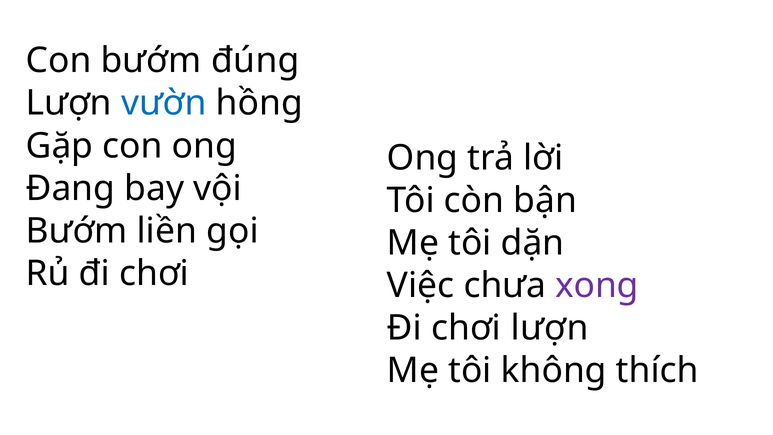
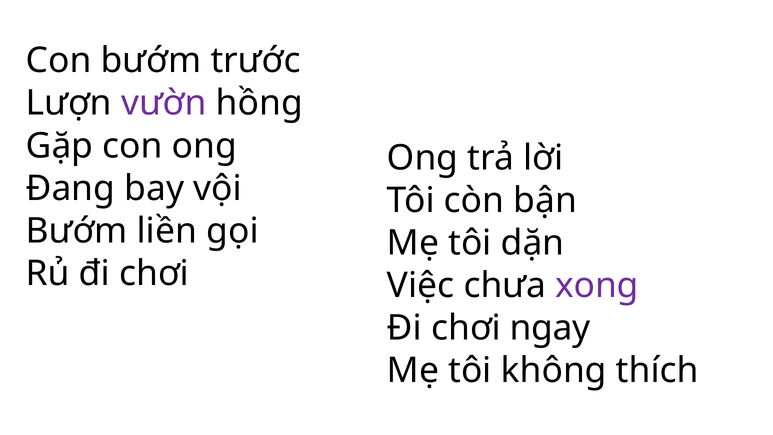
đúng: đúng -> trước
vườn colour: blue -> purple
chơi lượn: lượn -> ngay
